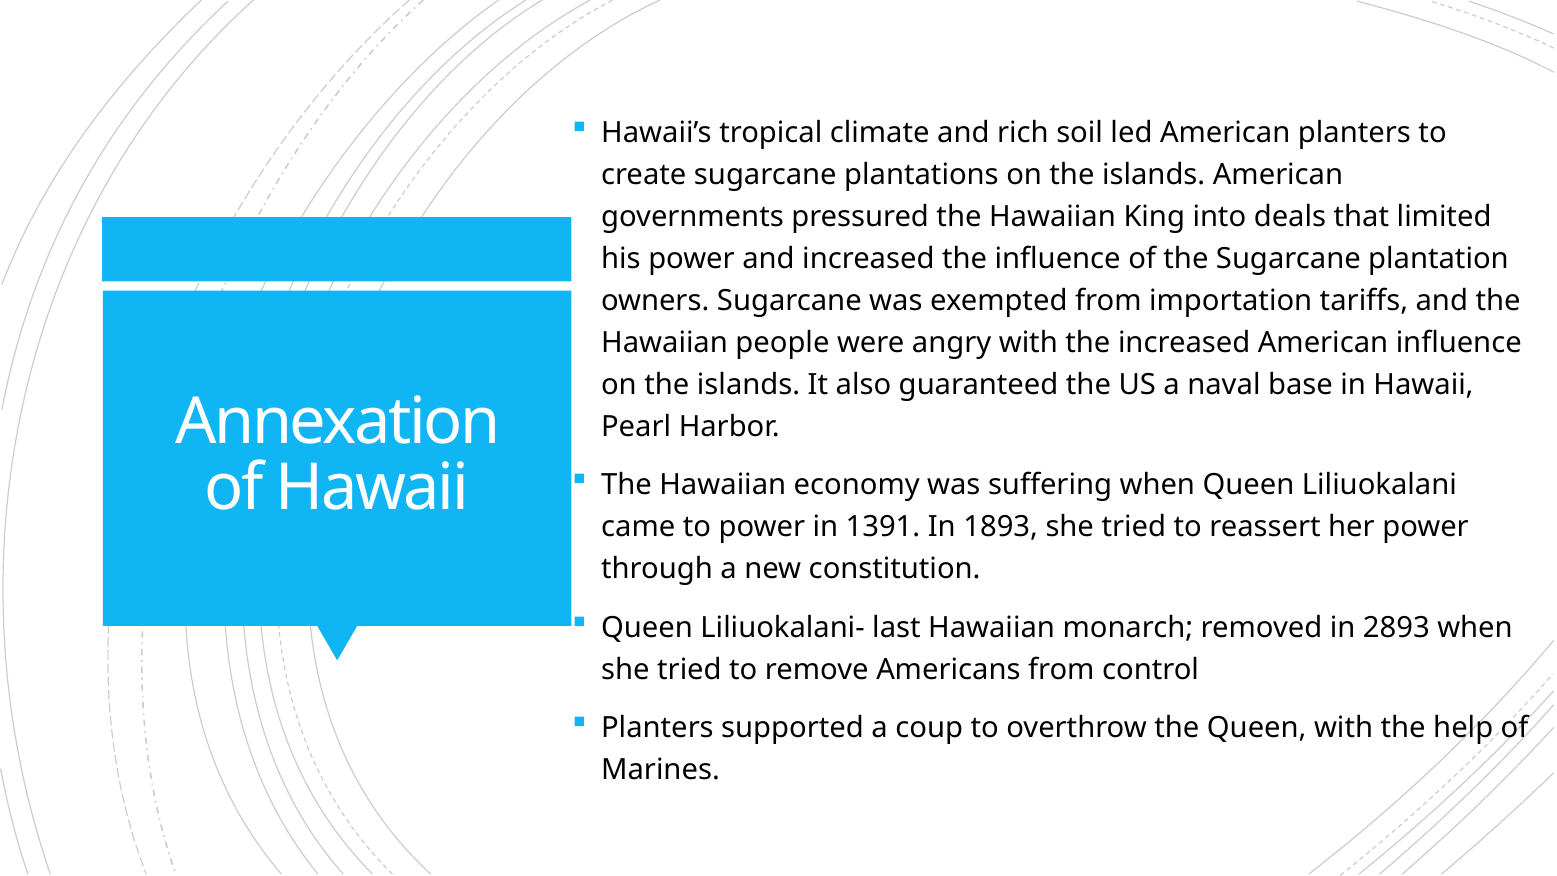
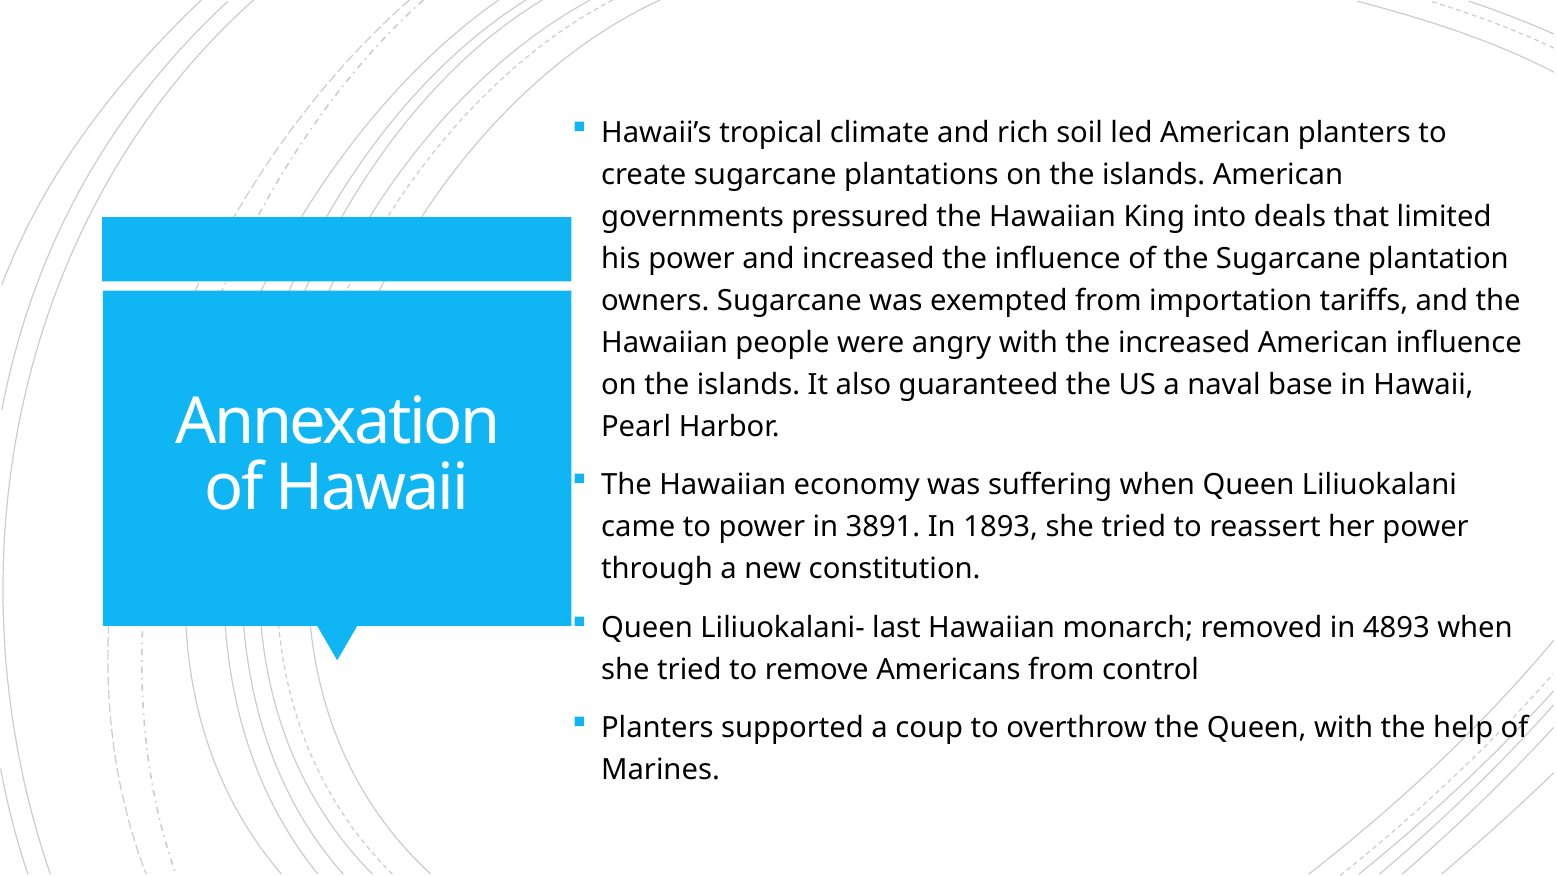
1391: 1391 -> 3891
2893: 2893 -> 4893
